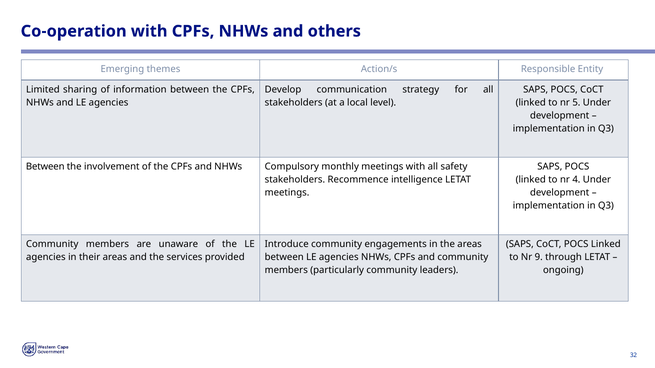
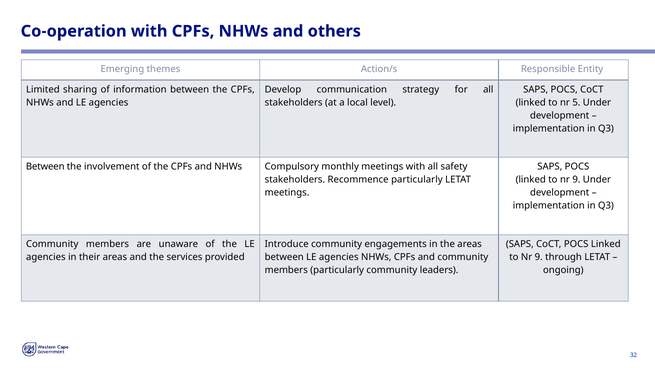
Recommence intelligence: intelligence -> particularly
4 at (576, 180): 4 -> 9
